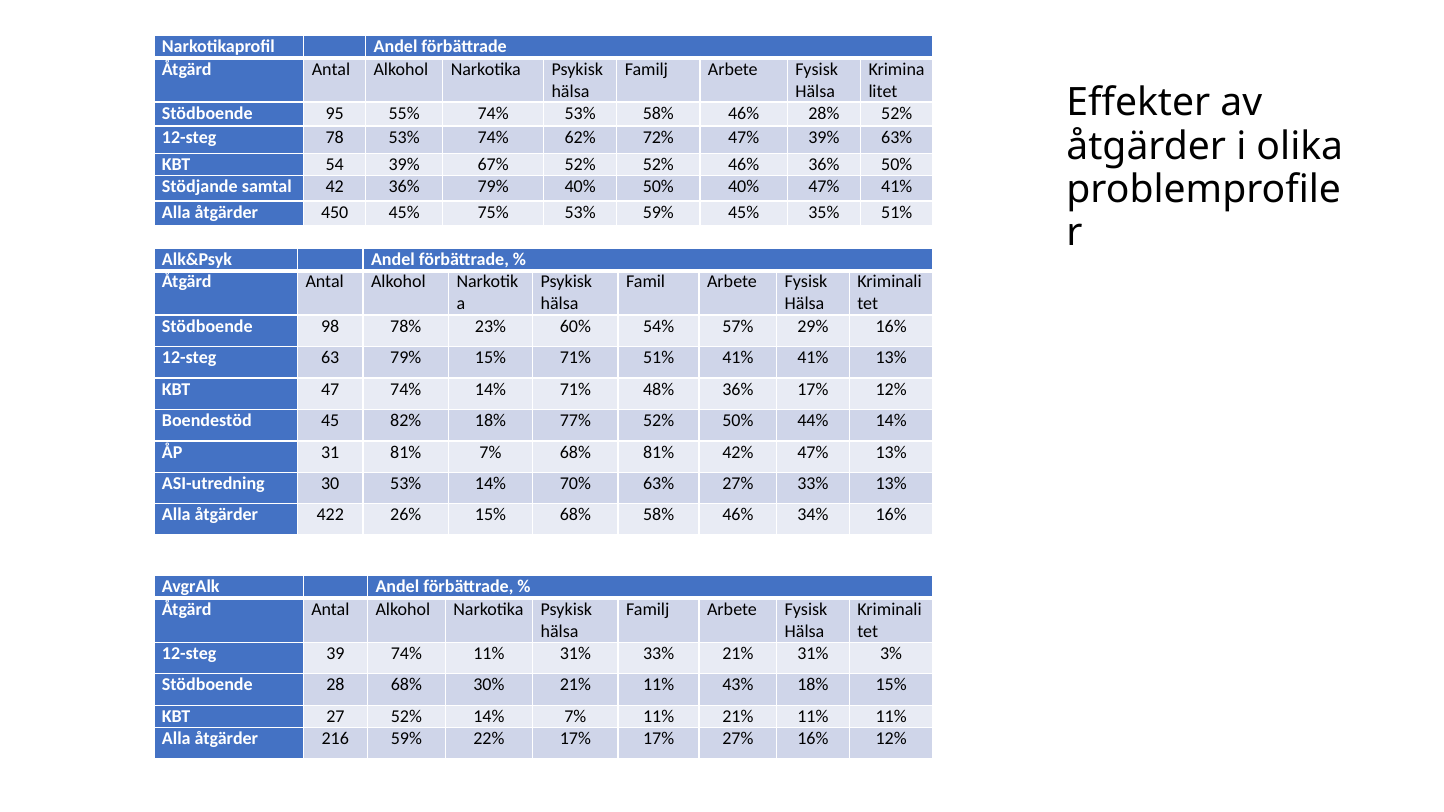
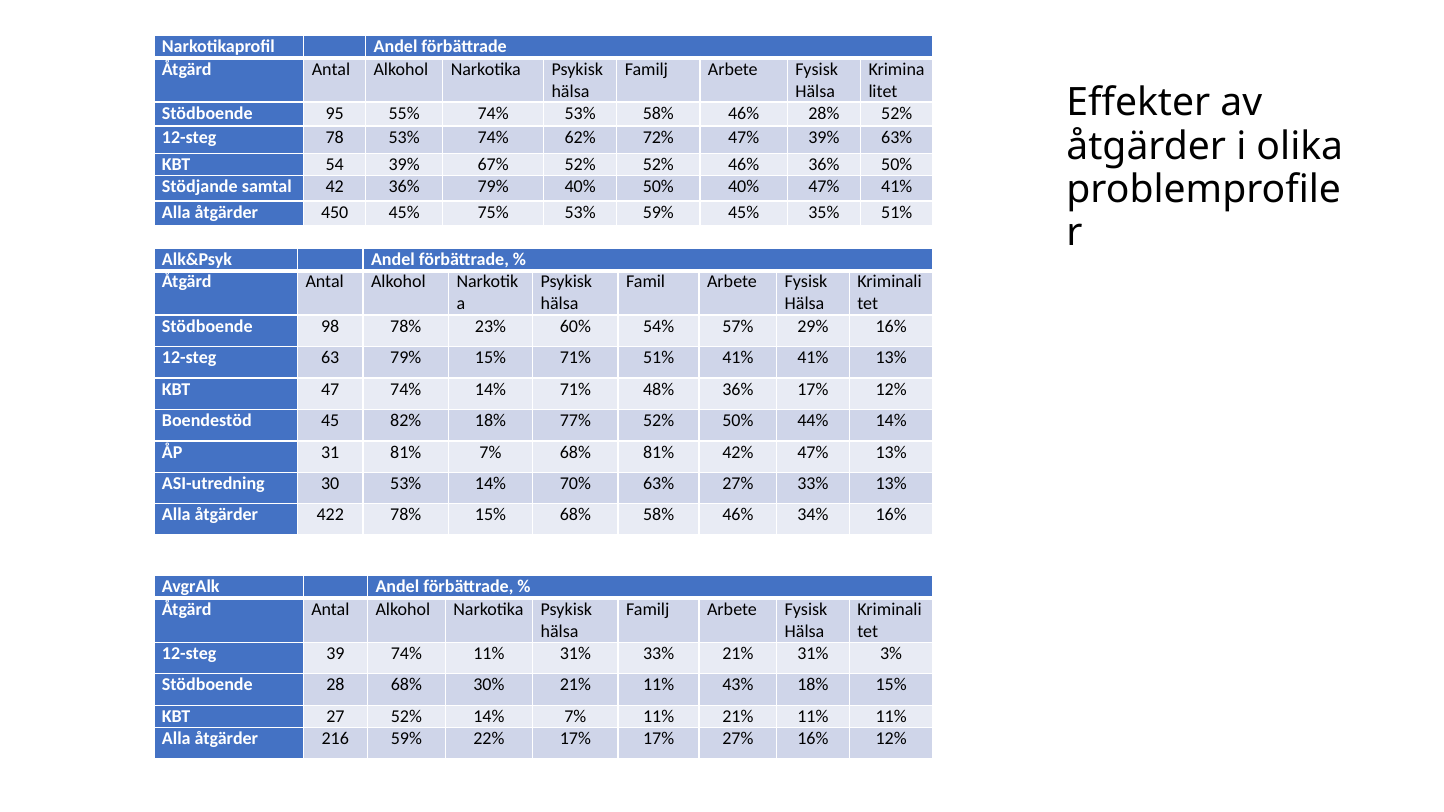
422 26%: 26% -> 78%
